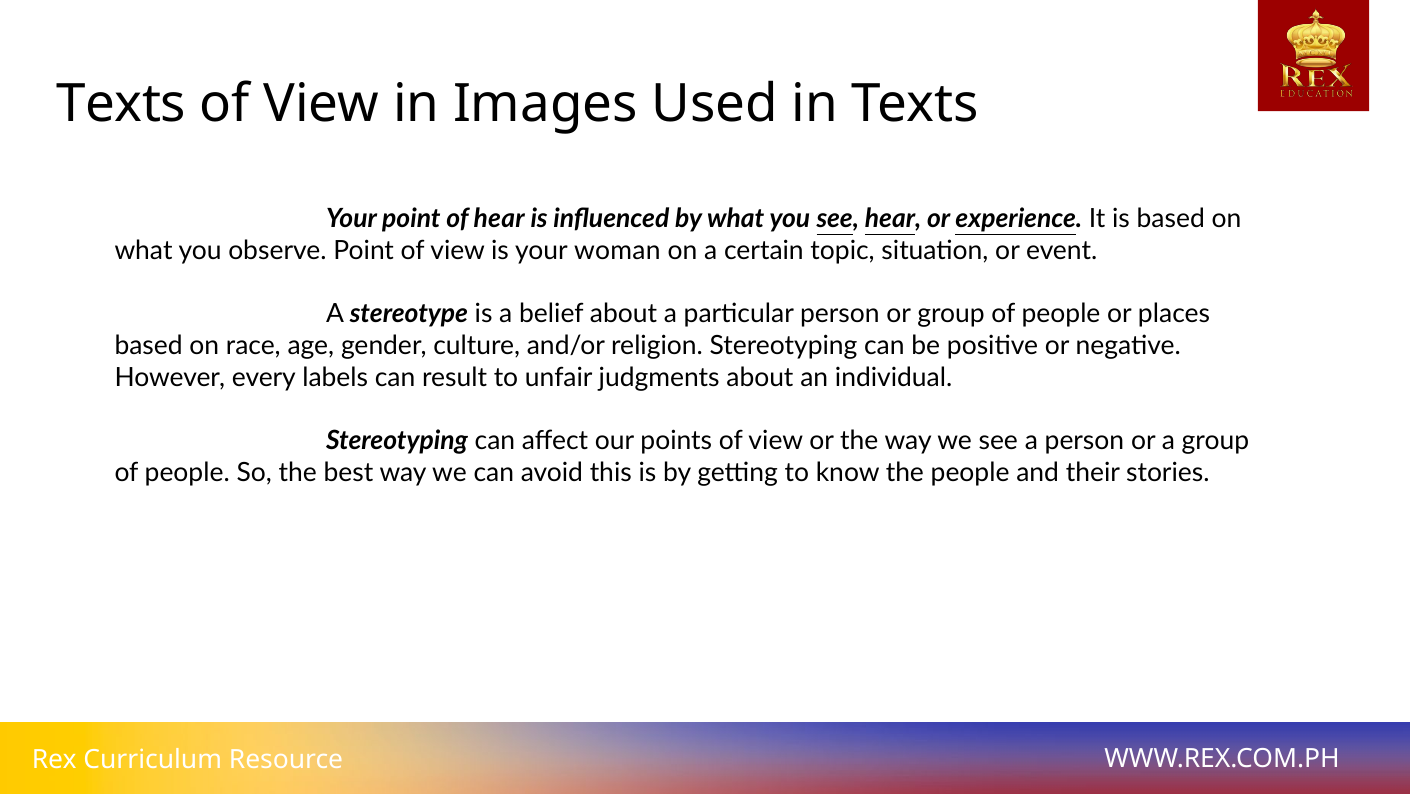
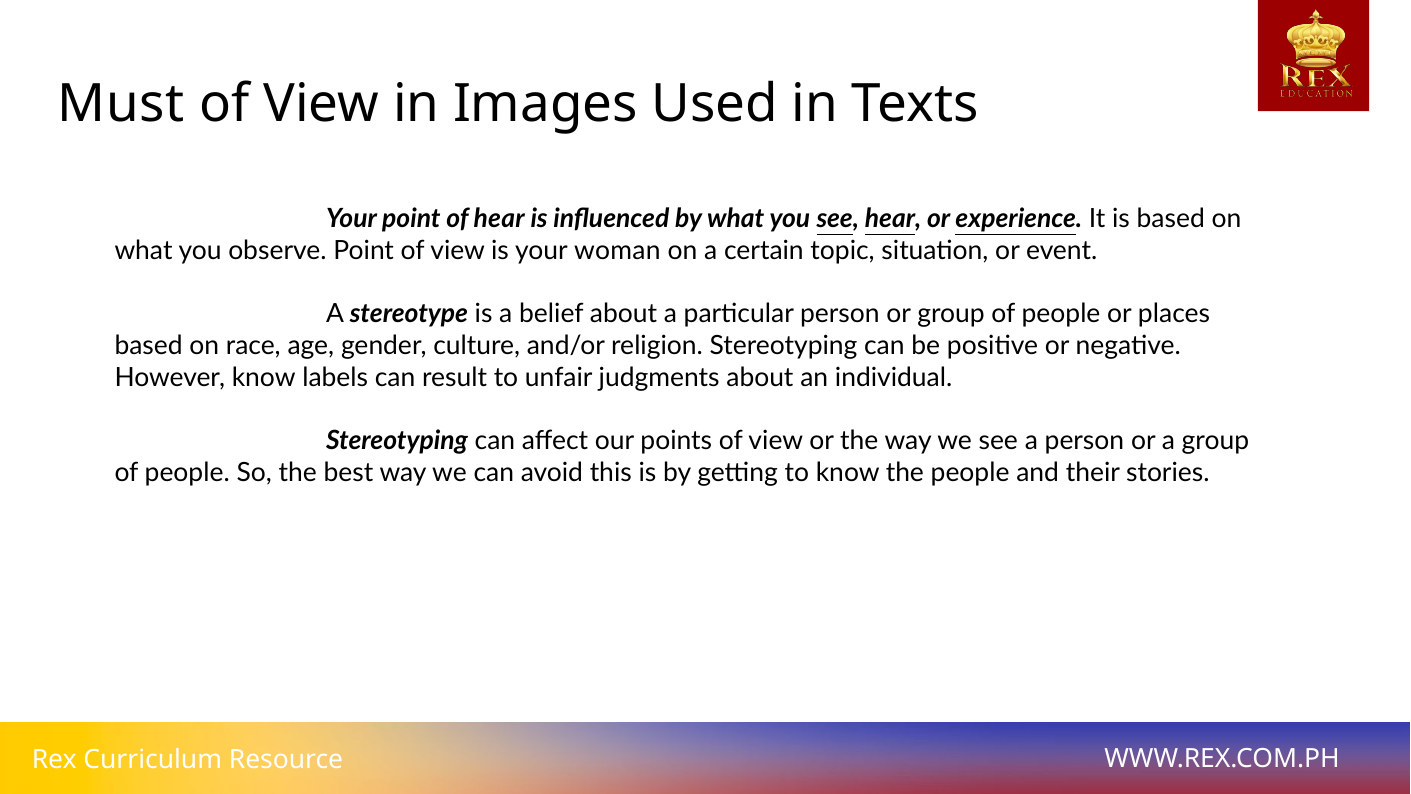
Texts at (121, 104): Texts -> Must
However every: every -> know
